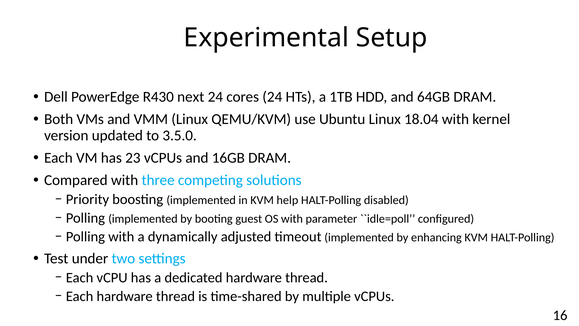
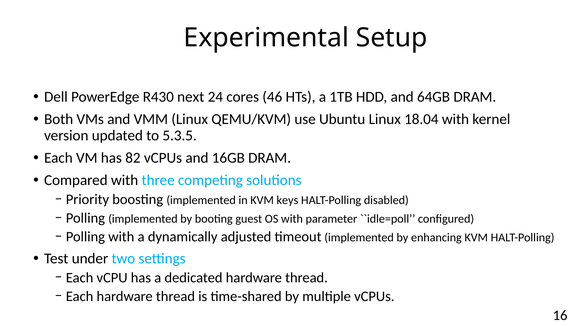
cores 24: 24 -> 46
3.5.0: 3.5.0 -> 5.3.5
23: 23 -> 82
help: help -> keys
